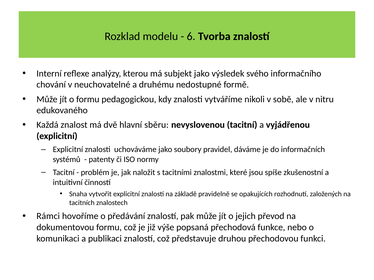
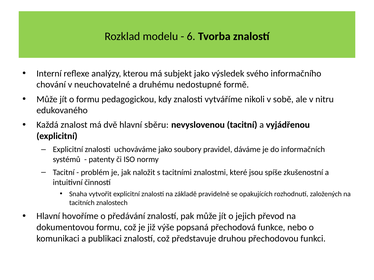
Rámci at (48, 217): Rámci -> Hlavní
